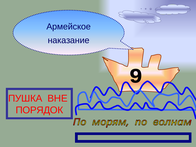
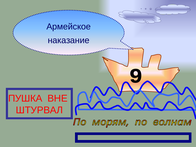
ПОРЯДОК: ПОРЯДОК -> ШТУРВАЛ
